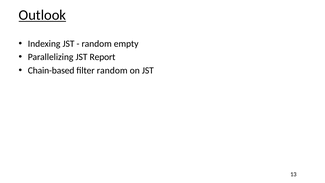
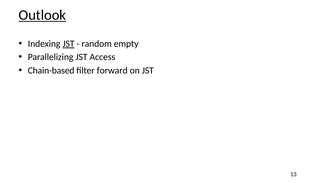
JST at (68, 44) underline: none -> present
Report: Report -> Access
filter random: random -> forward
